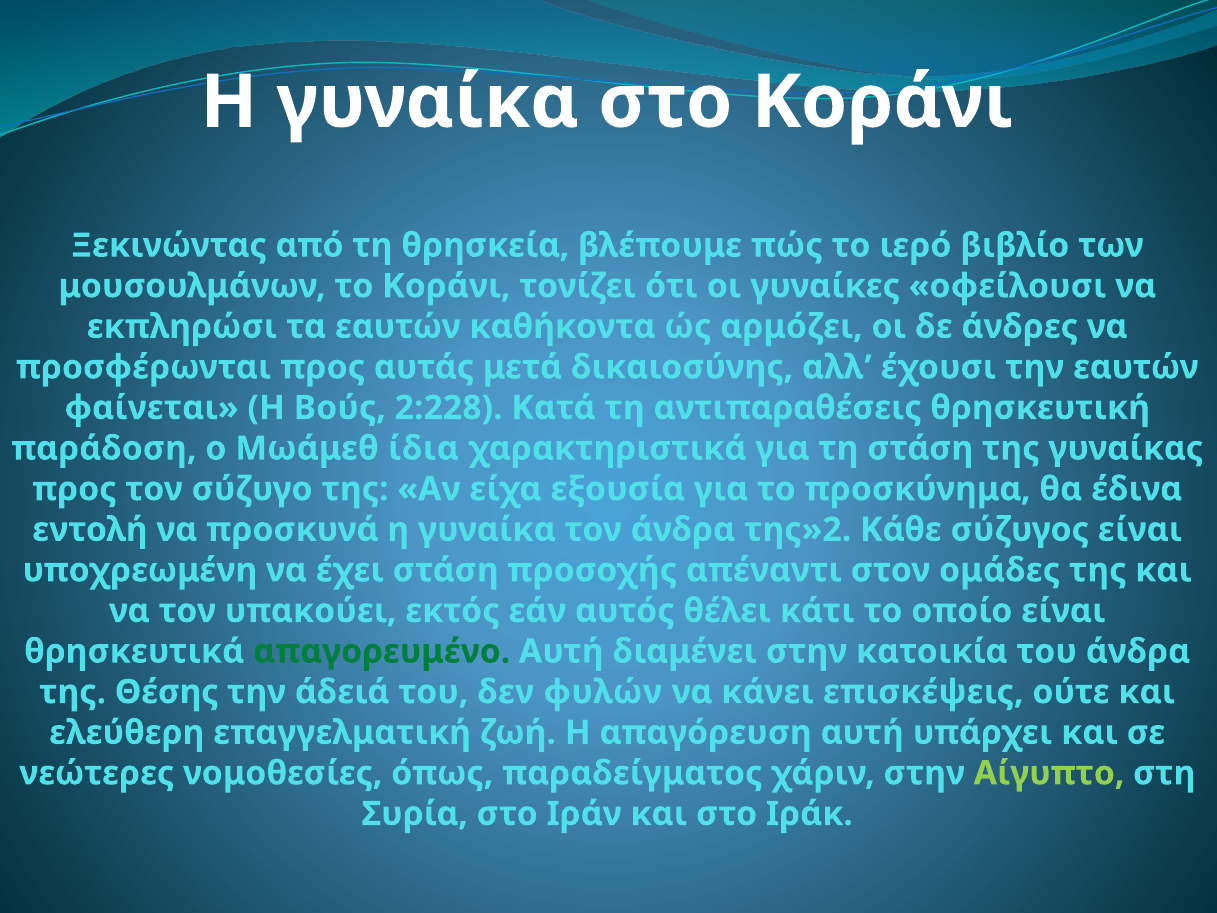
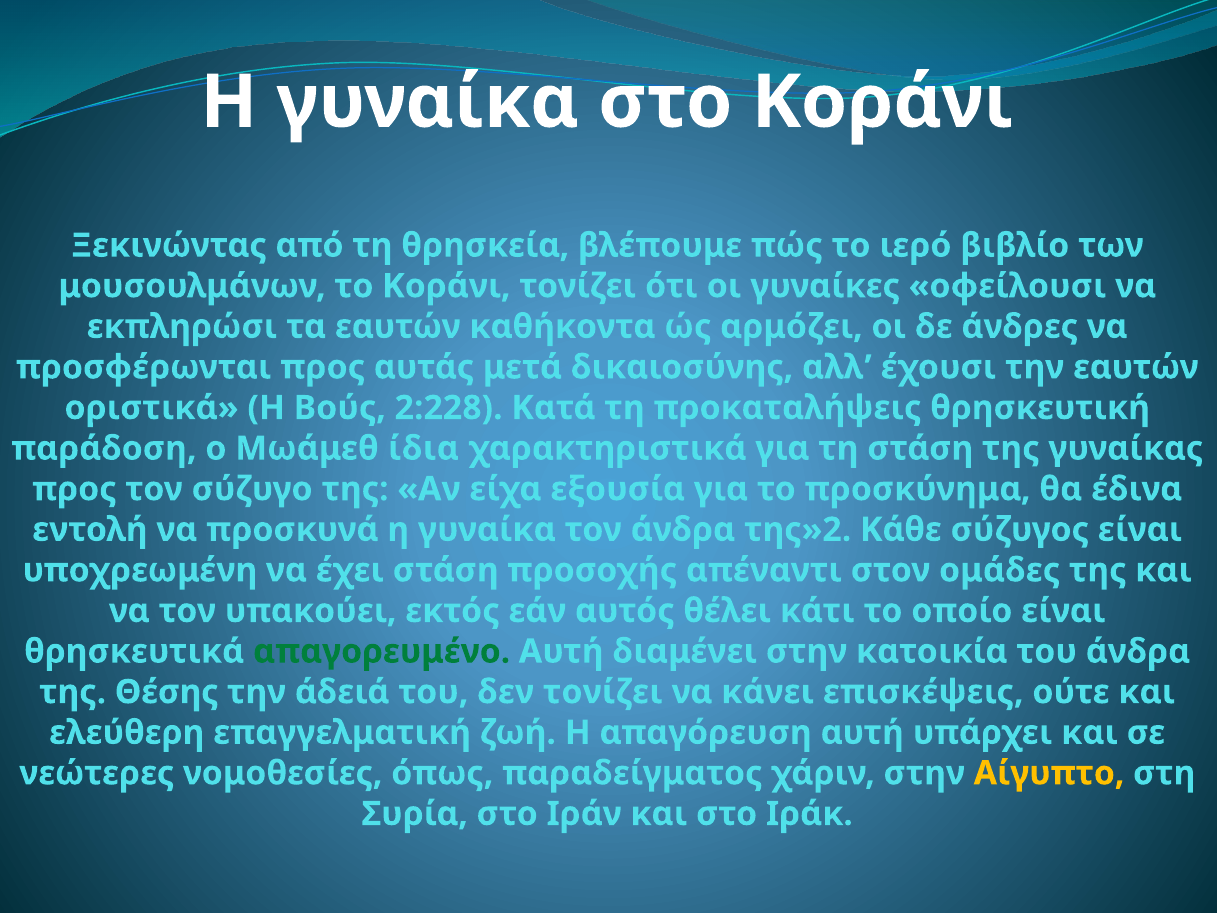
φαίνεται: φαίνεται -> οριστικά
αντιπαραθέσεις: αντιπαραθέσεις -> προκαταλήψεις
δεν φυλών: φυλών -> τονίζει
Αίγυπτο colour: light green -> yellow
